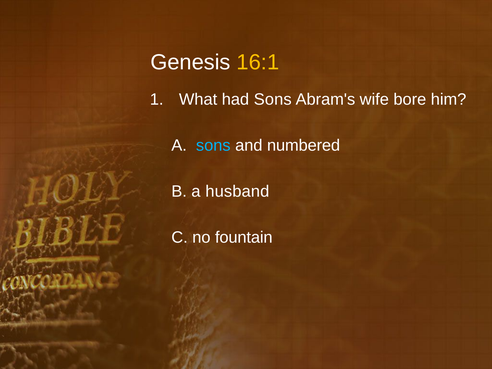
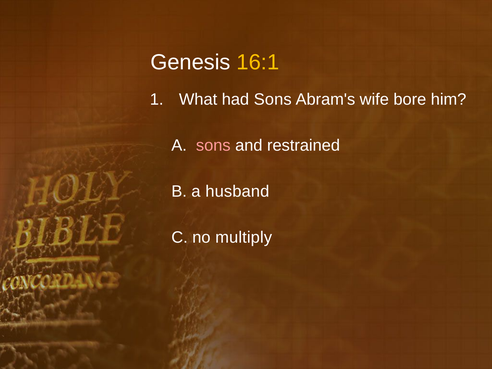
sons at (213, 145) colour: light blue -> pink
numbered: numbered -> restrained
fountain: fountain -> multiply
